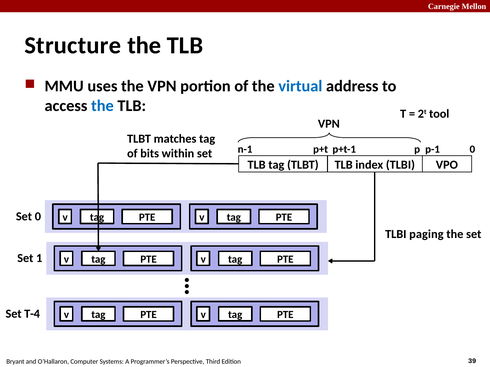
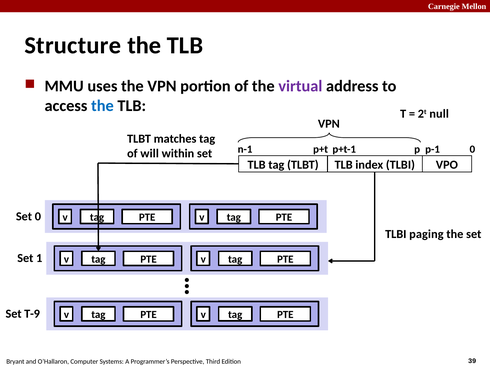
virtual colour: blue -> purple
tool: tool -> null
bits: bits -> will
T-4: T-4 -> T-9
